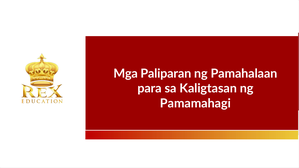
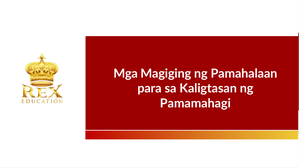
Paliparan: Paliparan -> Magiging
